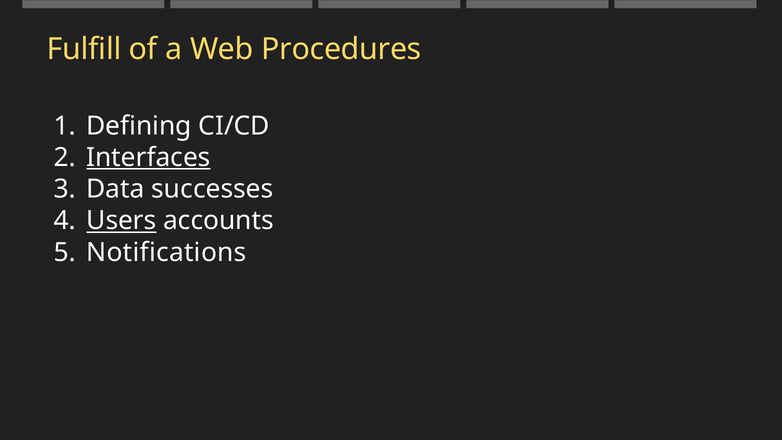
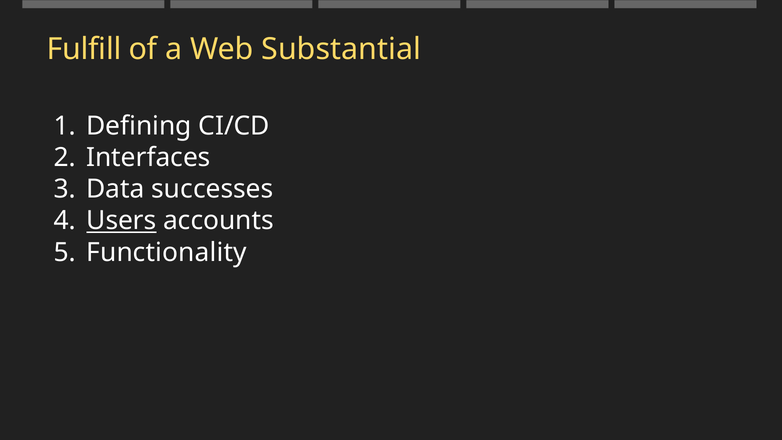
Procedures: Procedures -> Substantial
Interfaces underline: present -> none
Notifications: Notifications -> Functionality
